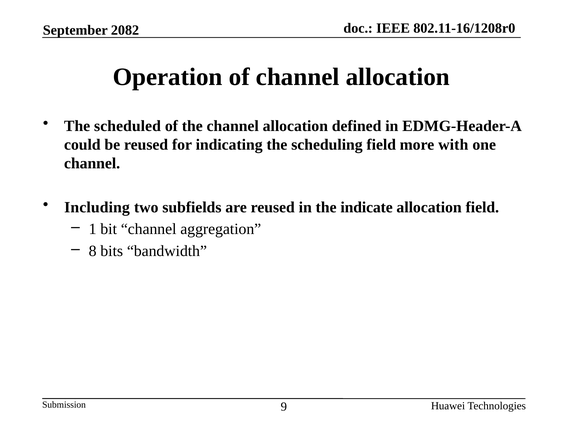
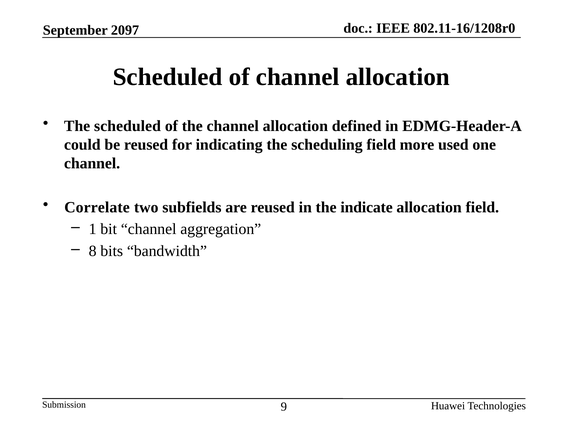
2082: 2082 -> 2097
Operation at (168, 77): Operation -> Scheduled
with: with -> used
Including: Including -> Correlate
